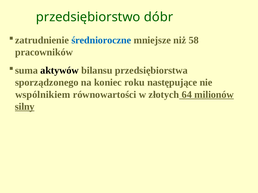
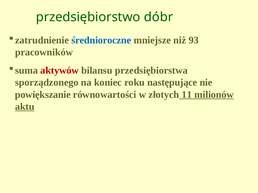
58: 58 -> 93
aktywów colour: black -> red
wspólnikiem: wspólnikiem -> powiększanie
64: 64 -> 11
silny: silny -> aktu
